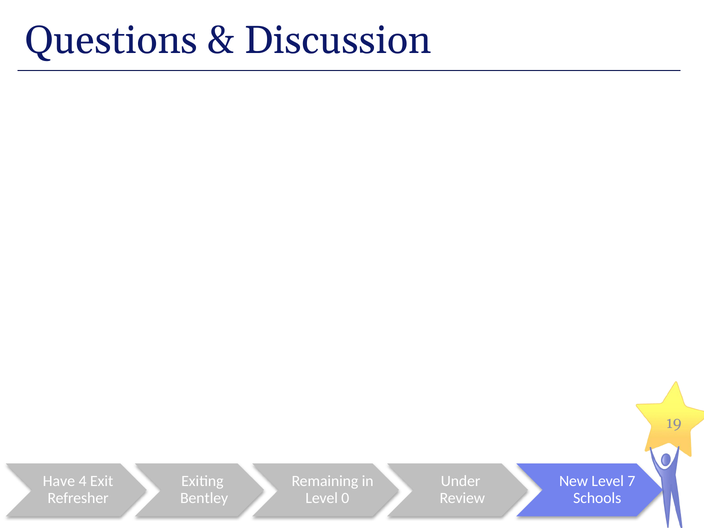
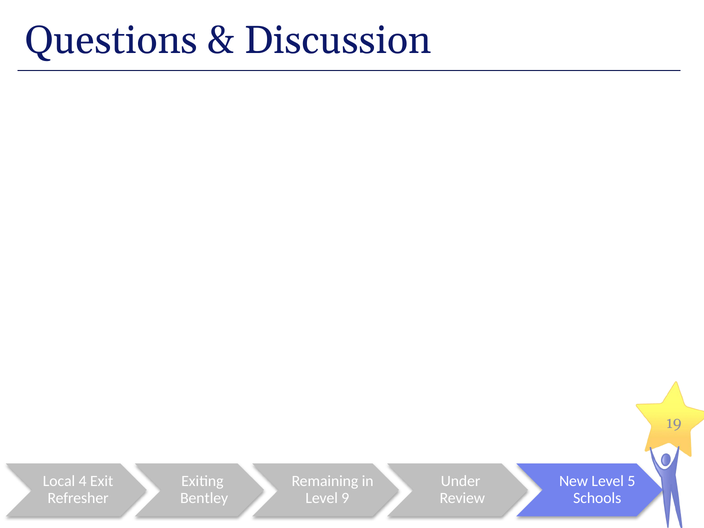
Have: Have -> Local
7: 7 -> 5
0: 0 -> 9
